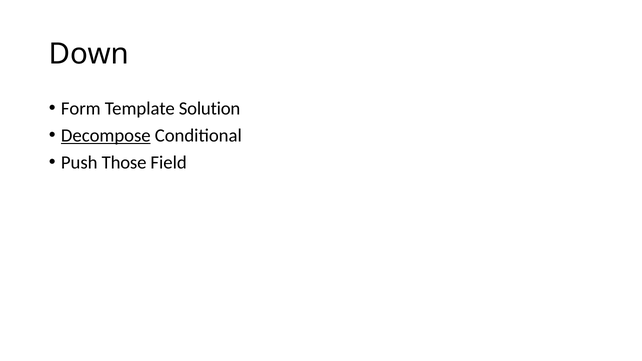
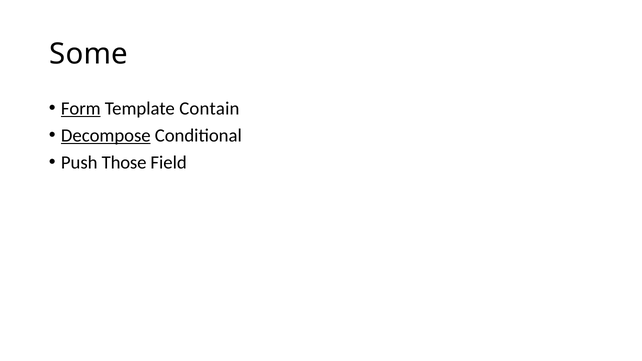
Down: Down -> Some
Form underline: none -> present
Solution: Solution -> Contain
